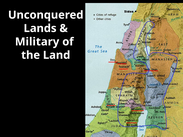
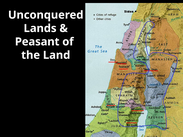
Military: Military -> Peasant
